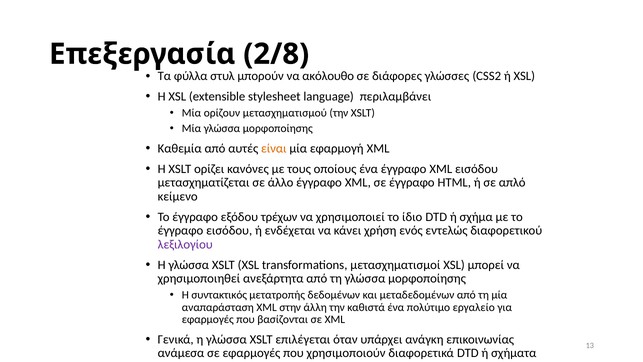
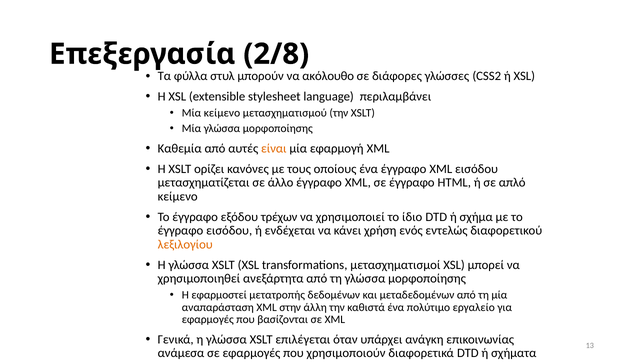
Μία ορίζουν: ορίζουν -> κείμενο
λεξιλογίου colour: purple -> orange
συντακτικός: συντακτικός -> εφαρμοστεί
